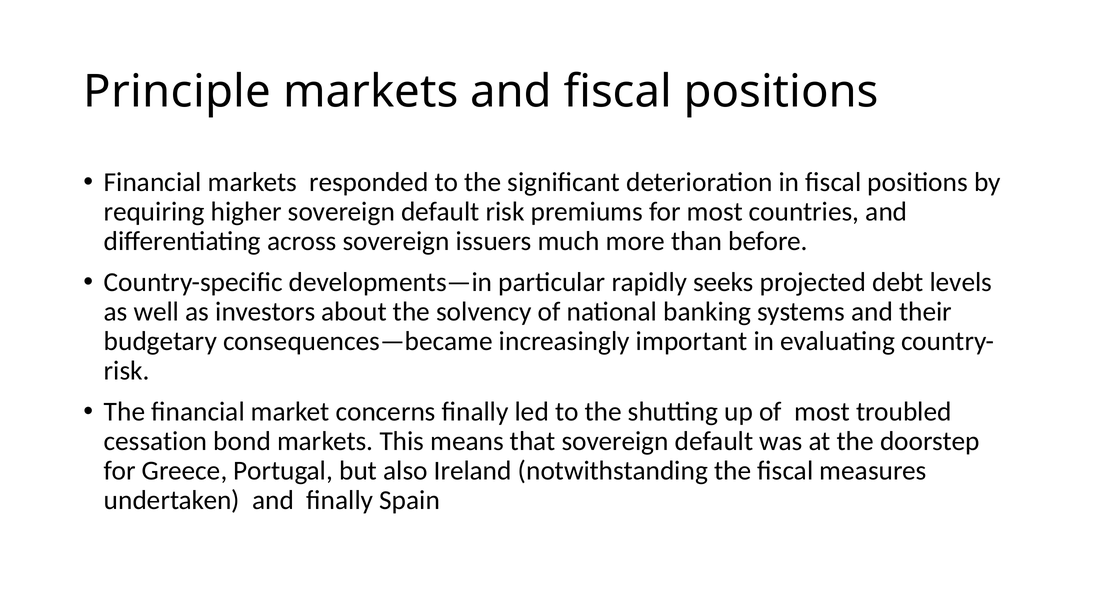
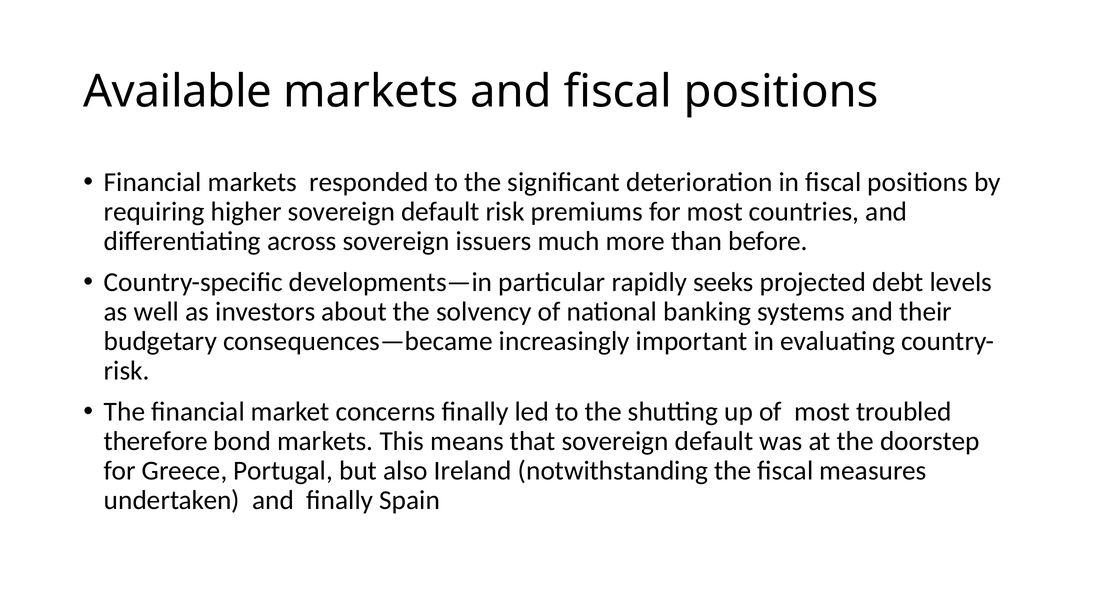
Principle: Principle -> Available
cessation: cessation -> therefore
